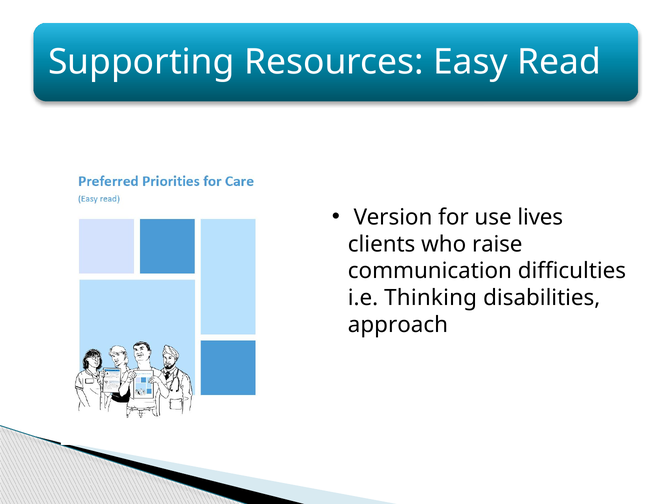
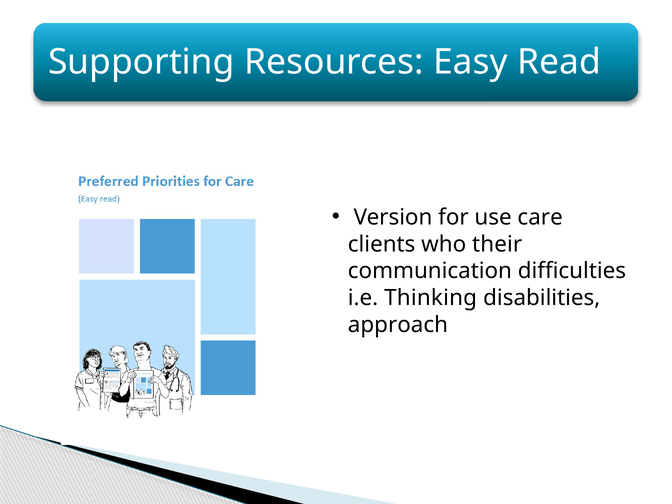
lives: lives -> care
raise: raise -> their
